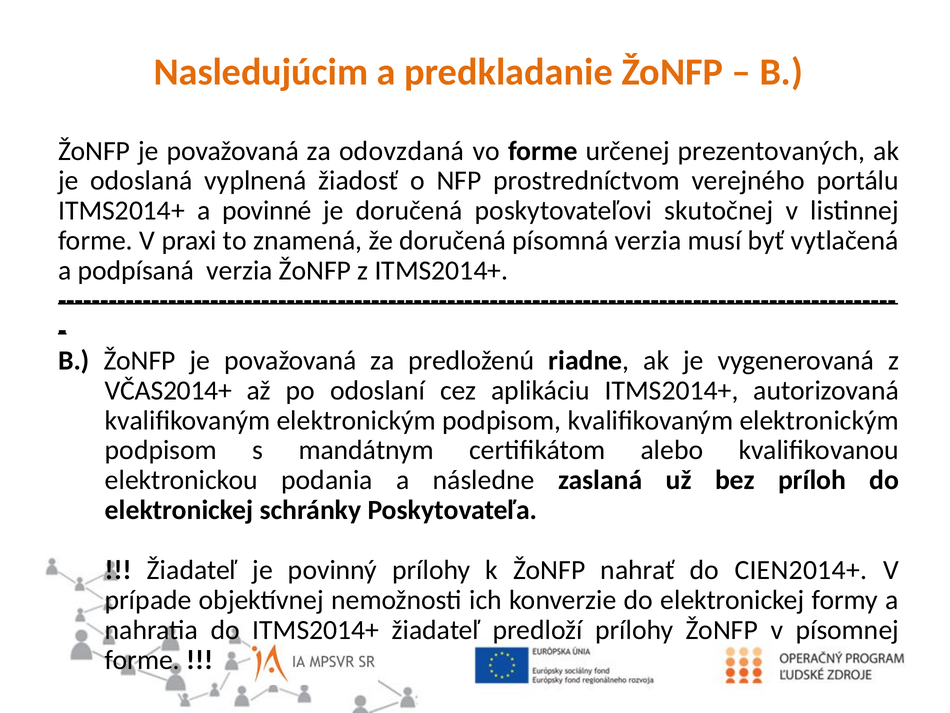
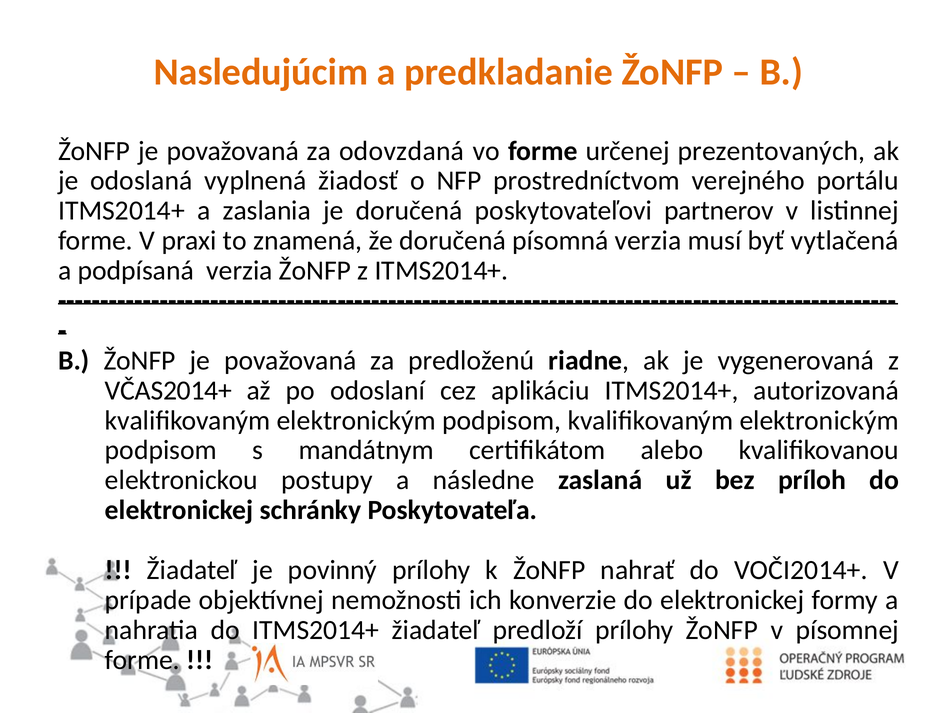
povinné: povinné -> zaslania
skutočnej: skutočnej -> partnerov
podania: podania -> postupy
CIEN2014+: CIEN2014+ -> VOČI2014+
